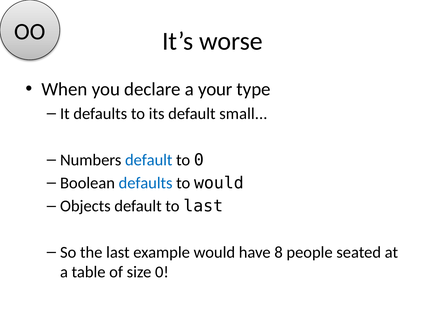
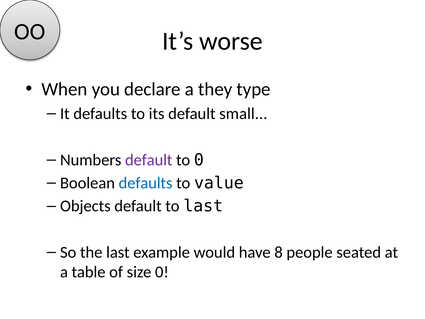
your: your -> they
default at (149, 160) colour: blue -> purple
to would: would -> value
